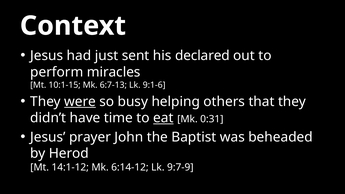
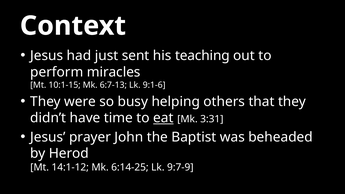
declared: declared -> teaching
were underline: present -> none
0:31: 0:31 -> 3:31
6:14-12: 6:14-12 -> 6:14-25
